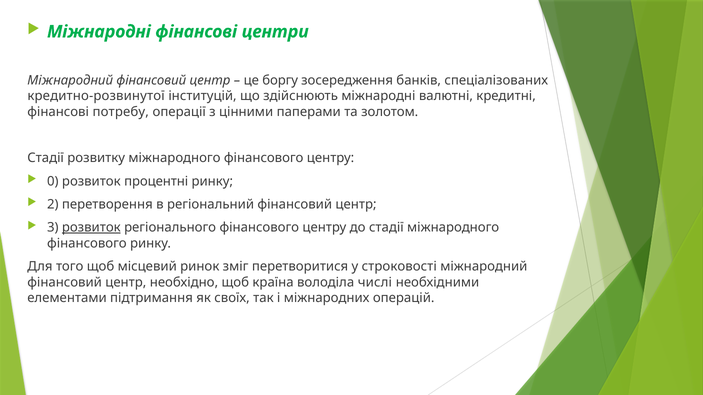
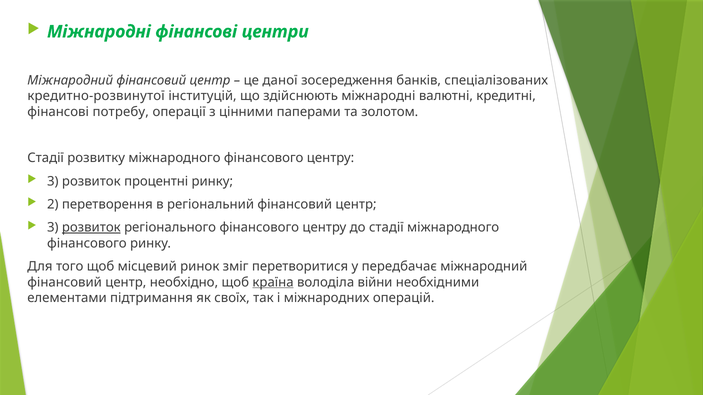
боргу: боргу -> даної
0 at (53, 181): 0 -> 3
строковості: строковості -> передбачає
країна underline: none -> present
числі: числі -> війни
